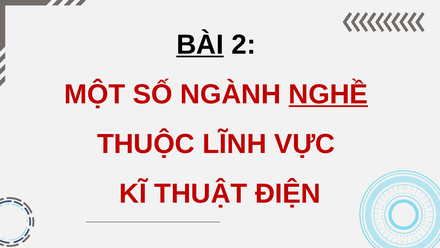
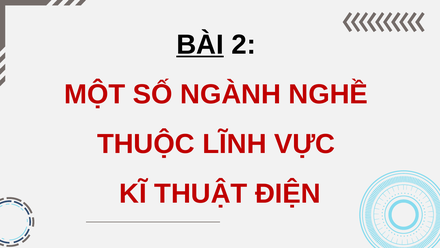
NGHỀ underline: present -> none
